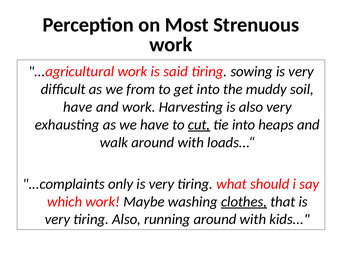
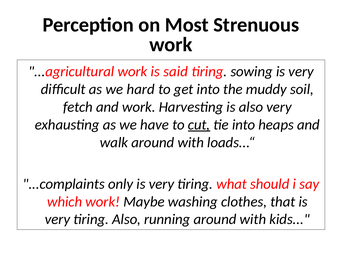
from: from -> hard
have at (78, 107): have -> fetch
clothes underline: present -> none
